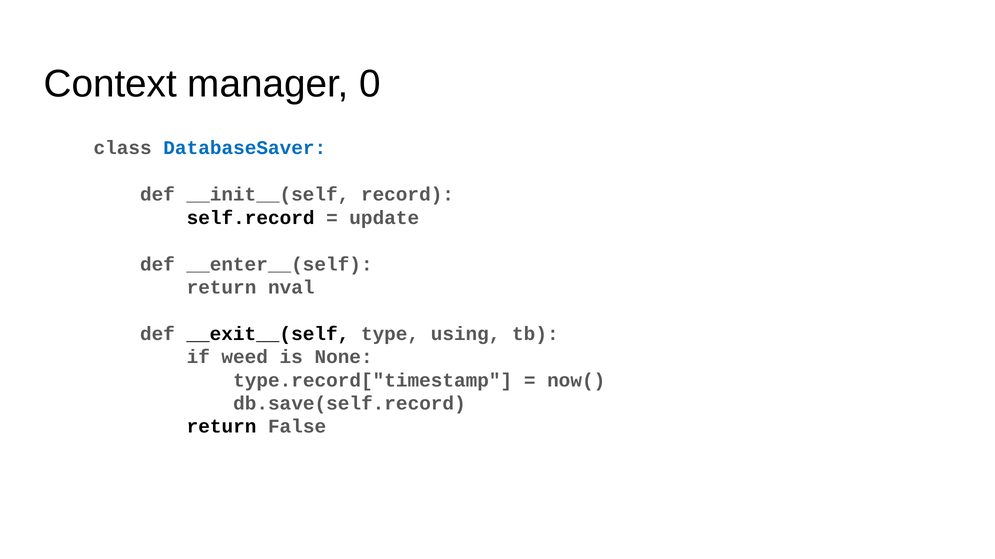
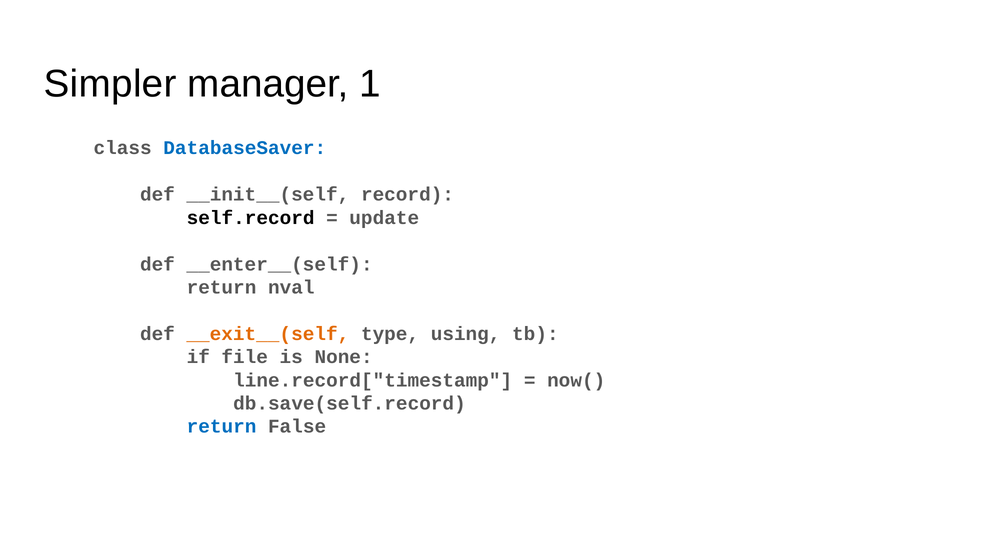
Context: Context -> Simpler
0: 0 -> 1
__exit__(self colour: black -> orange
weed: weed -> file
type.record["timestamp: type.record["timestamp -> line.record["timestamp
return at (222, 427) colour: black -> blue
